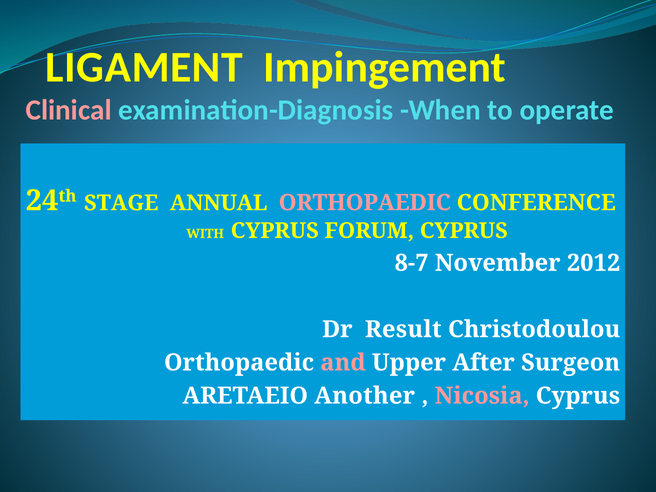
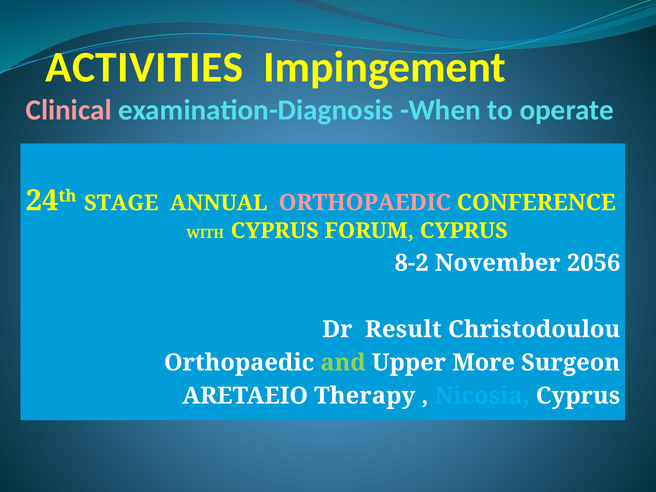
LIGAMENT: LIGAMENT -> ACTIVITIES
8-7: 8-7 -> 8-2
2012: 2012 -> 2056
and colour: pink -> light green
After: After -> More
Another: Another -> Therapy
Nicosia colour: pink -> light blue
